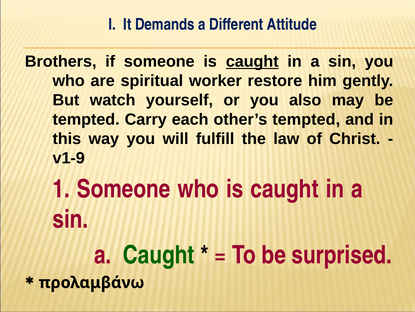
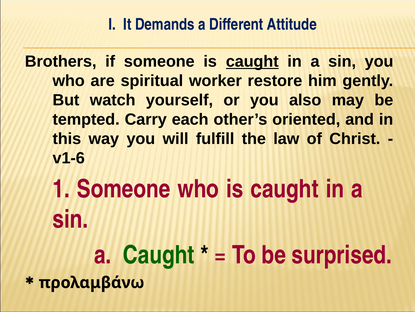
other’s tempted: tempted -> oriented
v1-9: v1-9 -> v1-6
